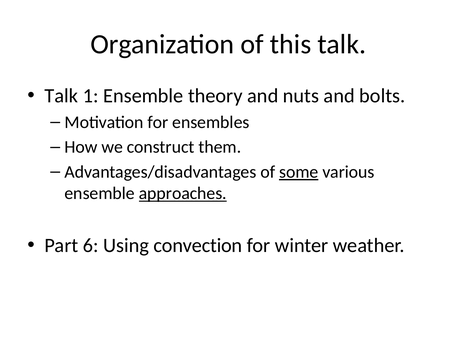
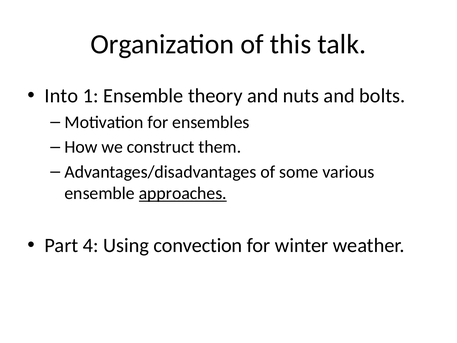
Talk at (61, 96): Talk -> Into
some underline: present -> none
6: 6 -> 4
